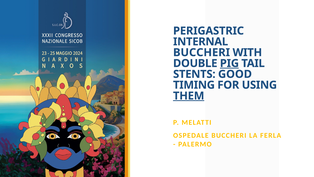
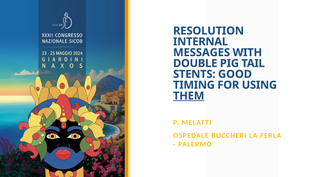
PERIGASTRIC: PERIGASTRIC -> RESOLUTION
BUCCHERI at (202, 52): BUCCHERI -> MESSAGES
PIG underline: present -> none
